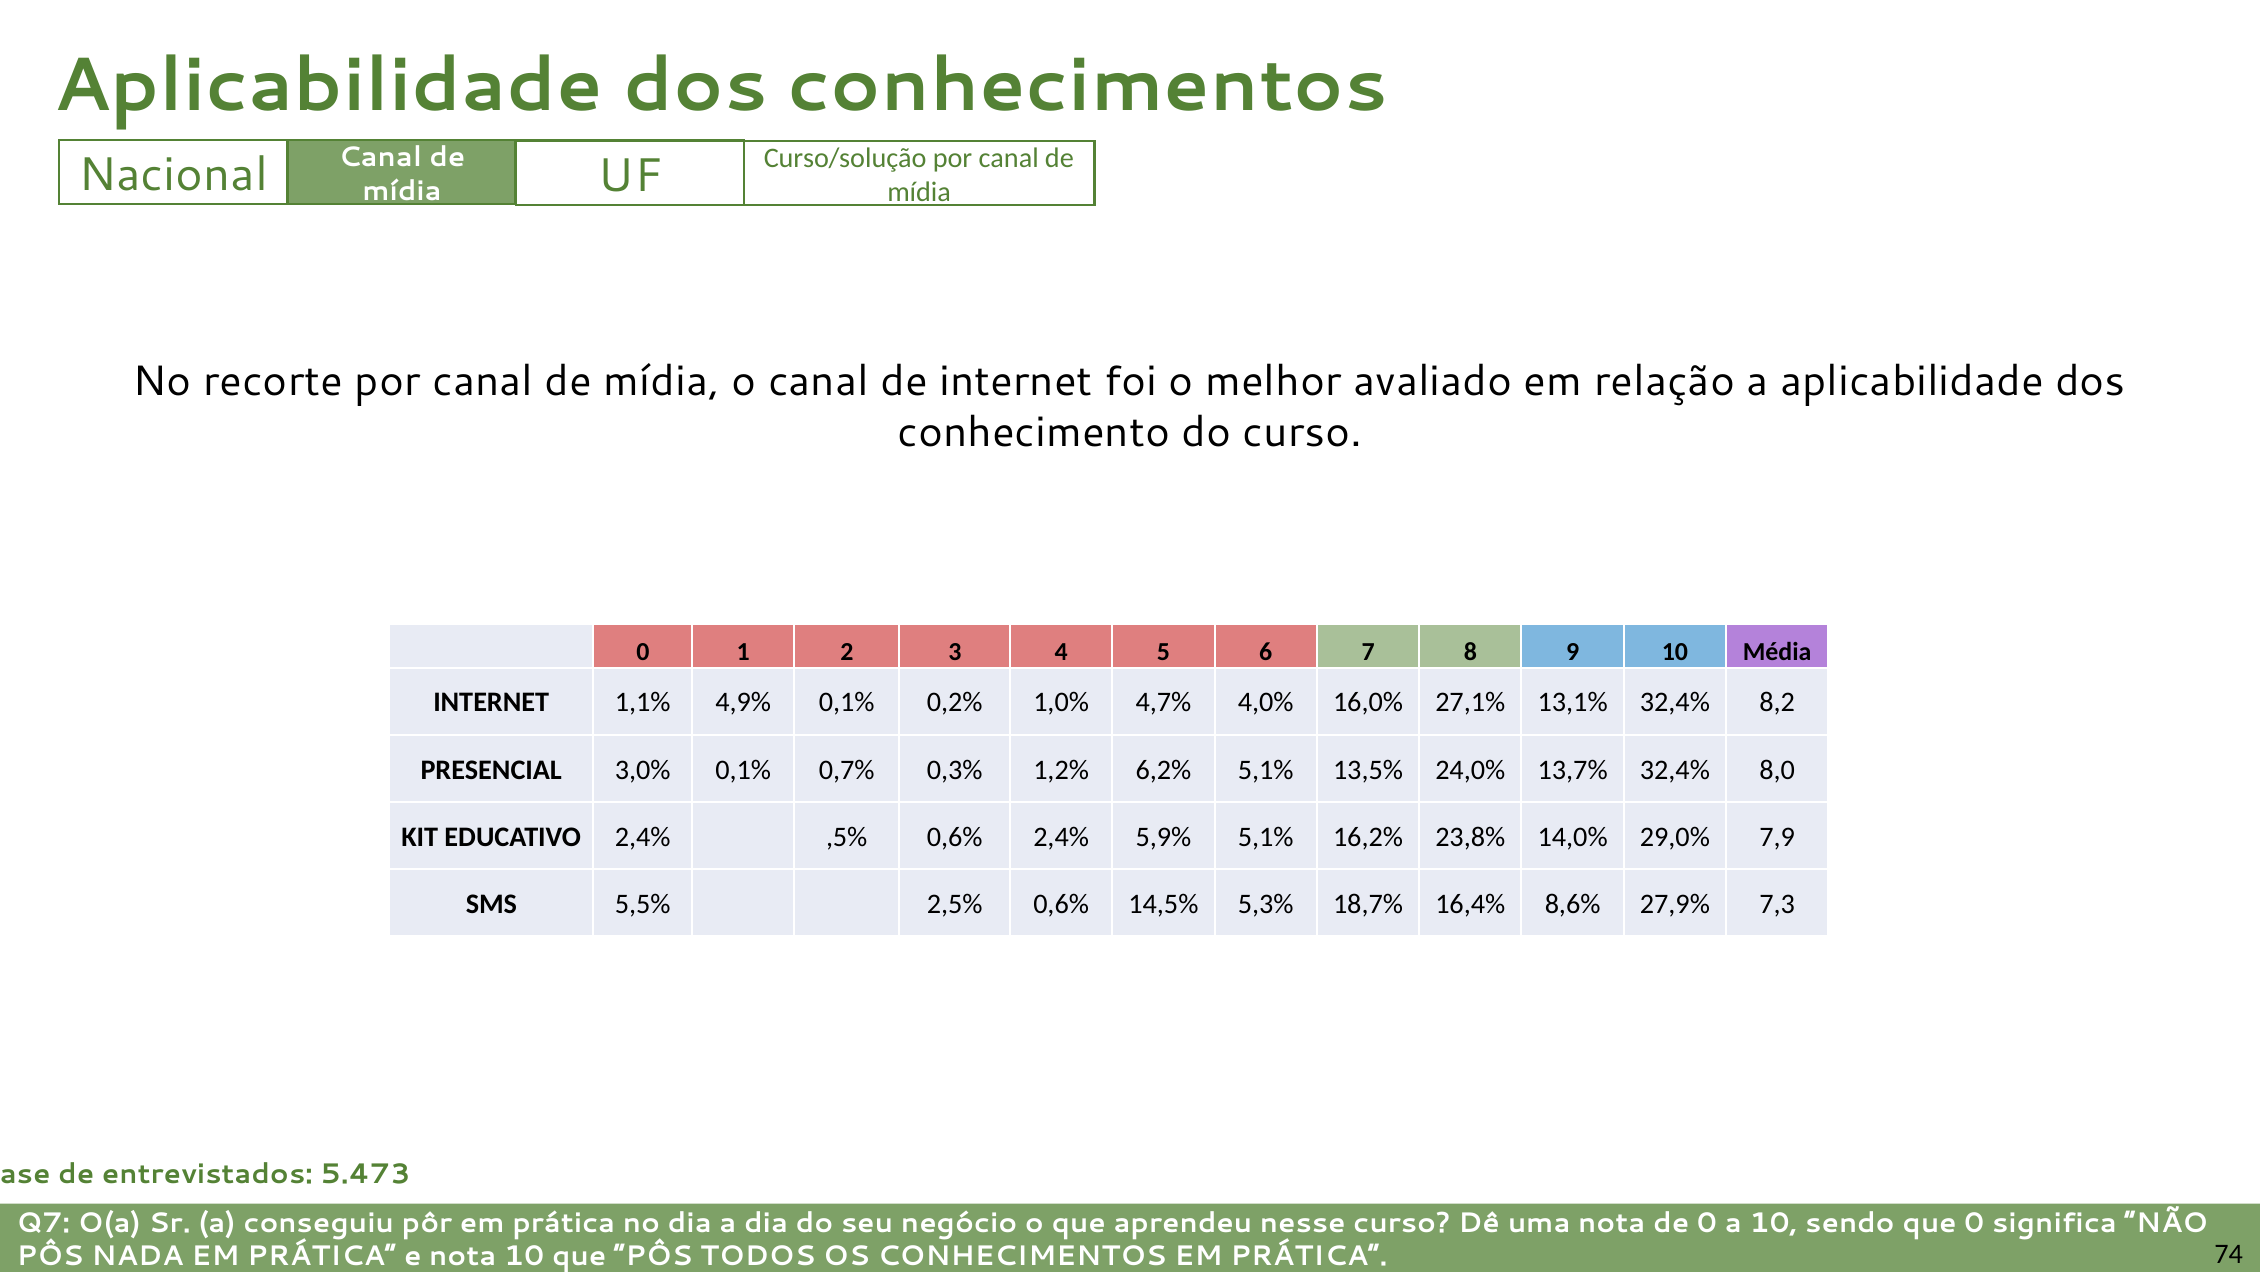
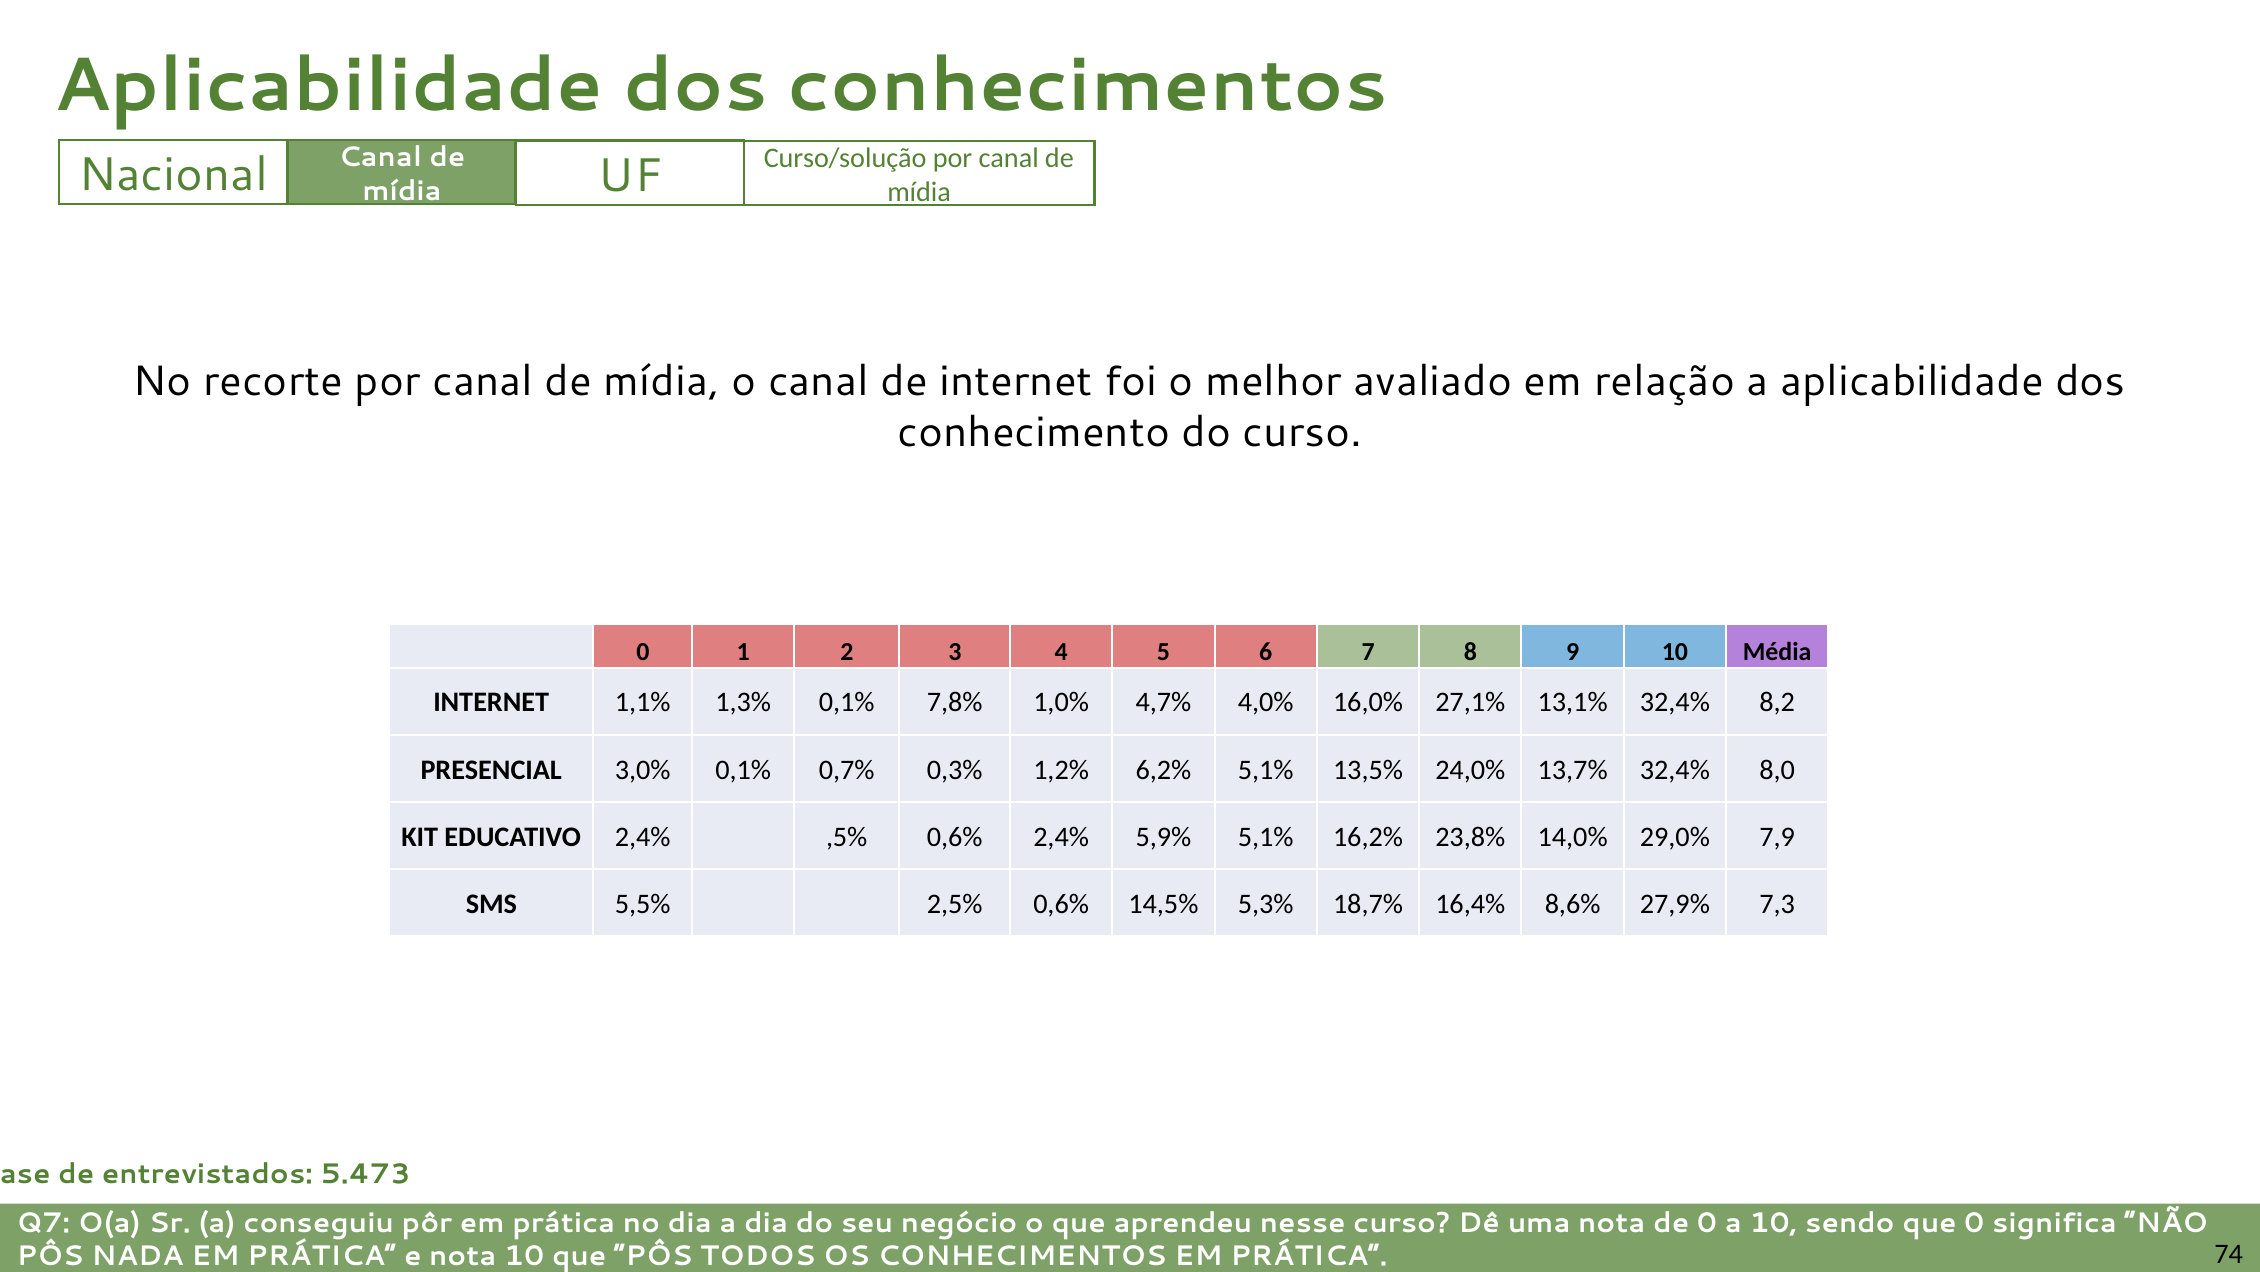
4,9%: 4,9% -> 1,3%
0,2%: 0,2% -> 7,8%
